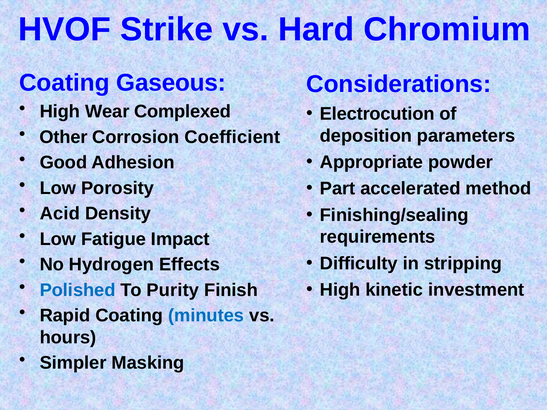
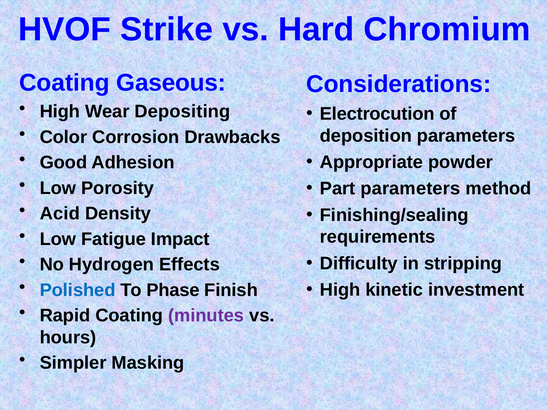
Complexed: Complexed -> Depositing
Other: Other -> Color
Coefficient: Coefficient -> Drawbacks
Part accelerated: accelerated -> parameters
Purity: Purity -> Phase
minutes colour: blue -> purple
